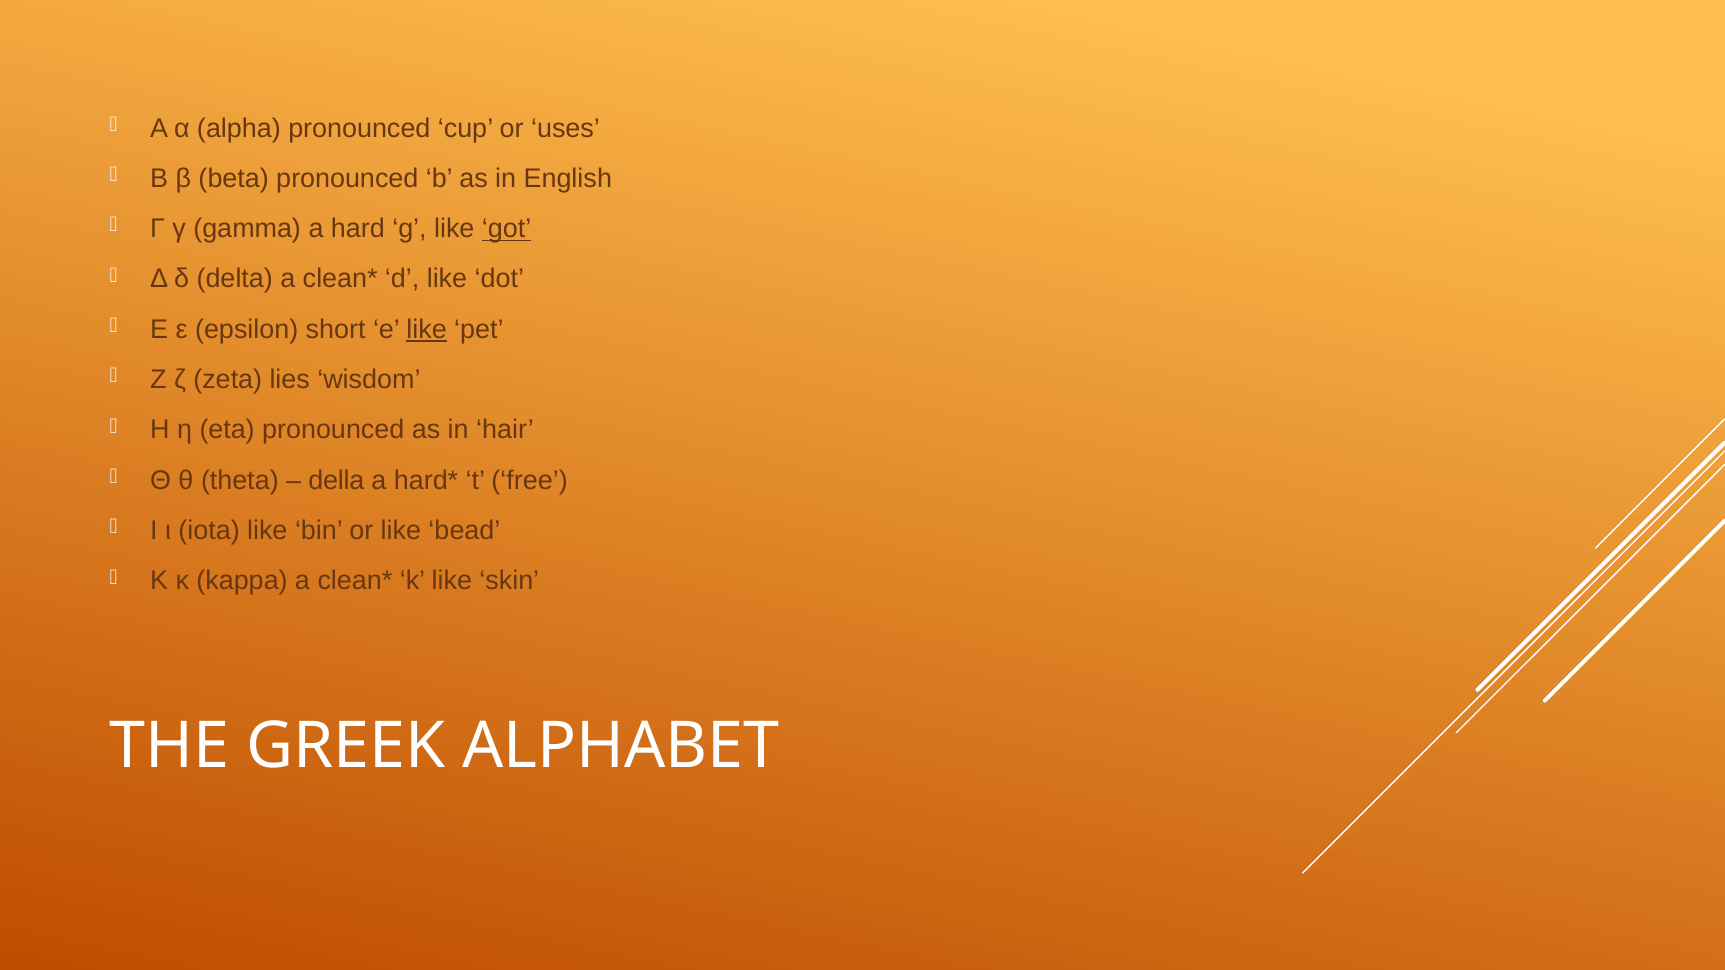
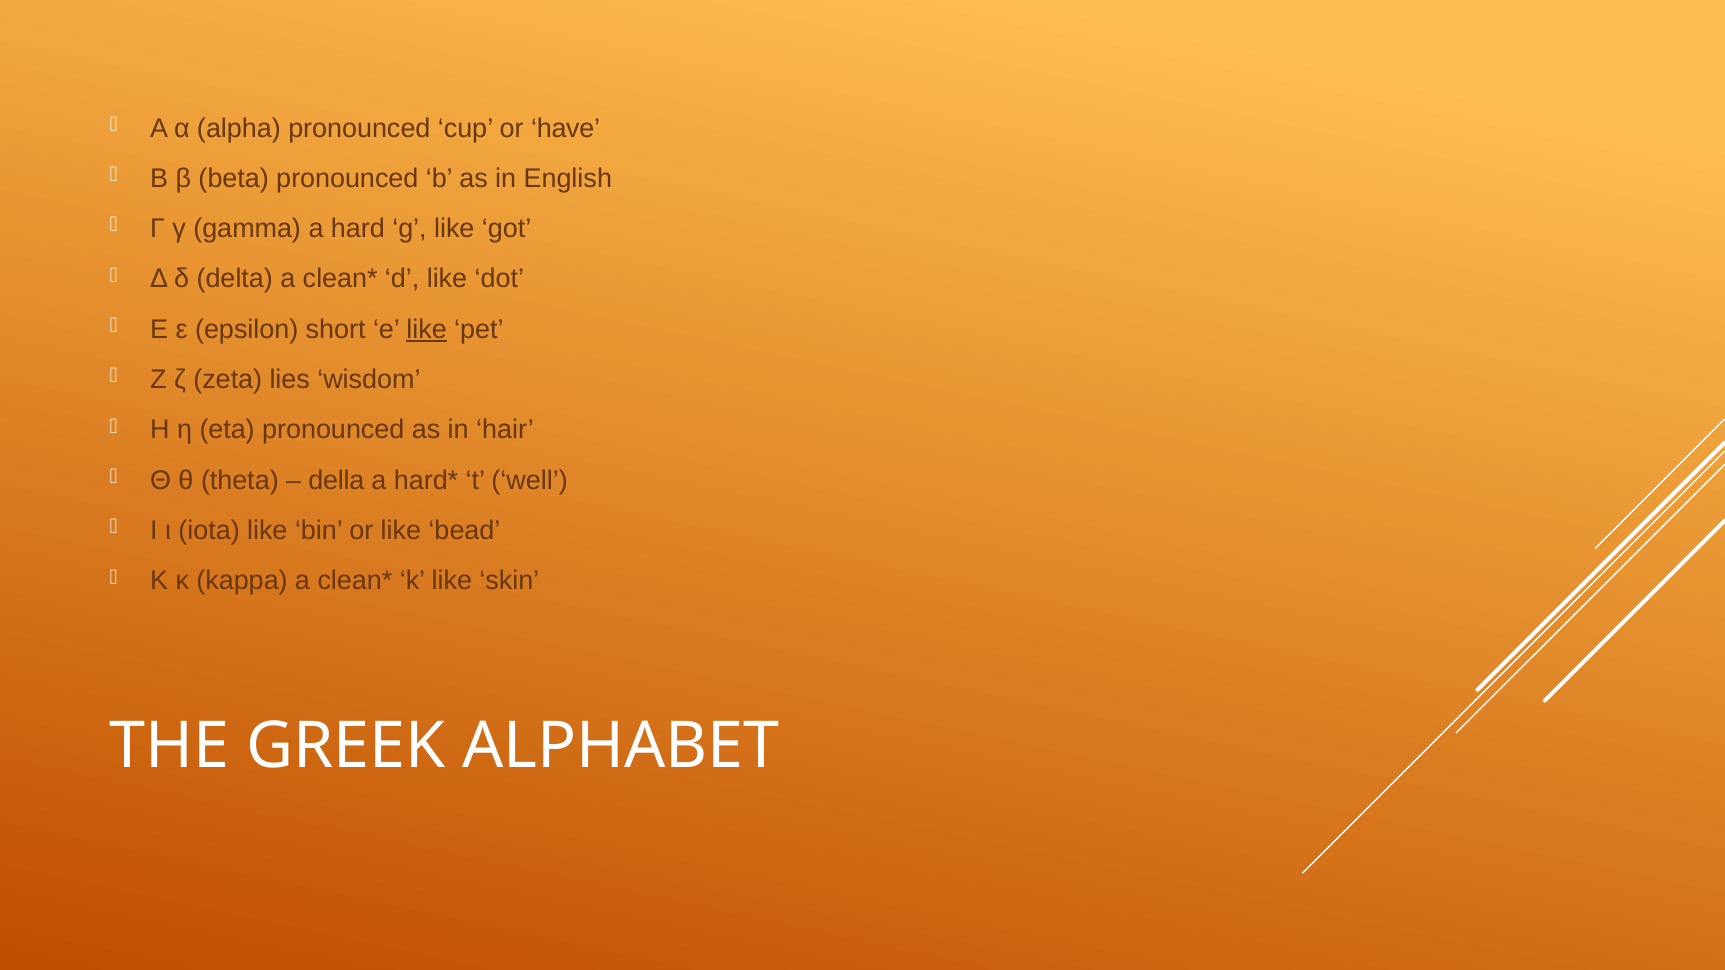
uses: uses -> have
got underline: present -> none
free: free -> well
